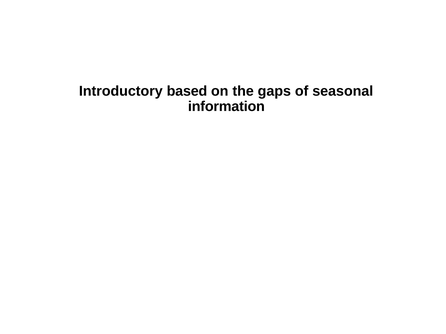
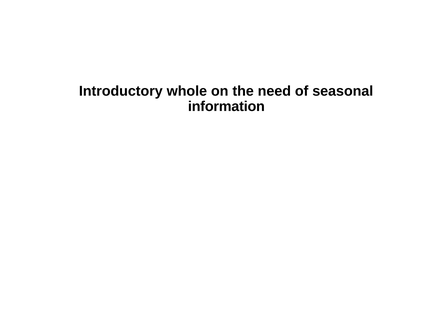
based: based -> whole
gaps: gaps -> need
